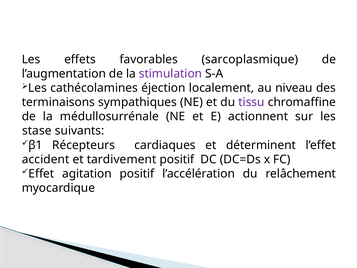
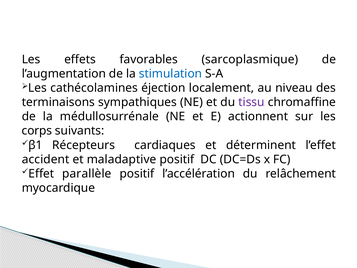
stimulation colour: purple -> blue
stase: stase -> corps
tardivement: tardivement -> maladaptive
agitation: agitation -> parallèle
